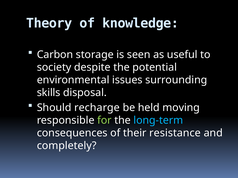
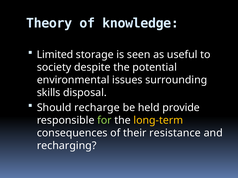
Carbon: Carbon -> Limited
moving: moving -> provide
long-term colour: light blue -> yellow
completely: completely -> recharging
